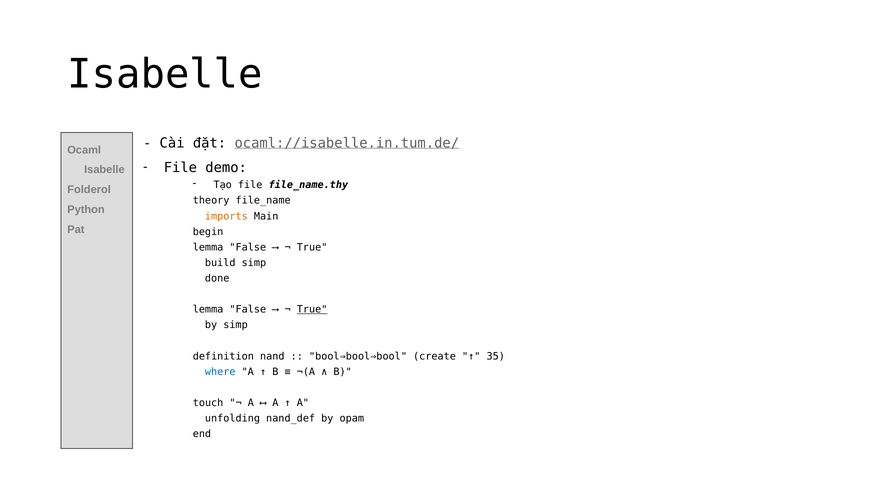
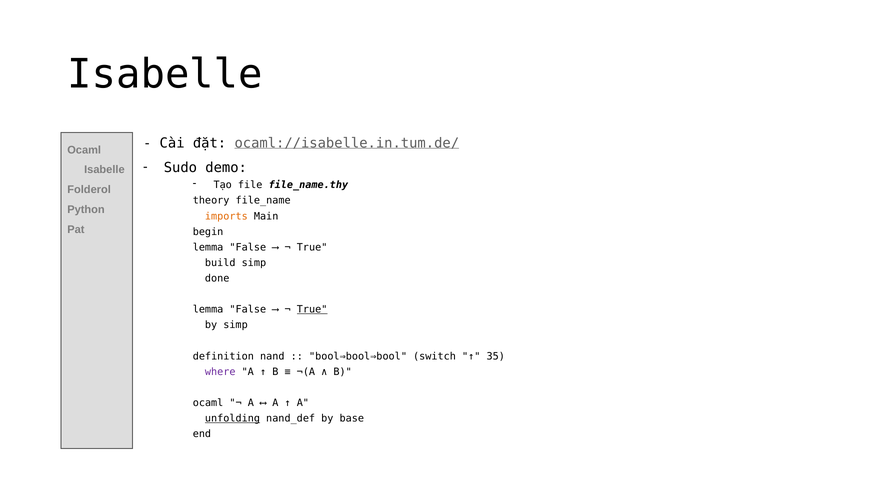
File at (180, 167): File -> Sudo
create: create -> switch
where colour: blue -> purple
touch at (208, 403): touch -> ocaml
unfolding underline: none -> present
opam: opam -> base
